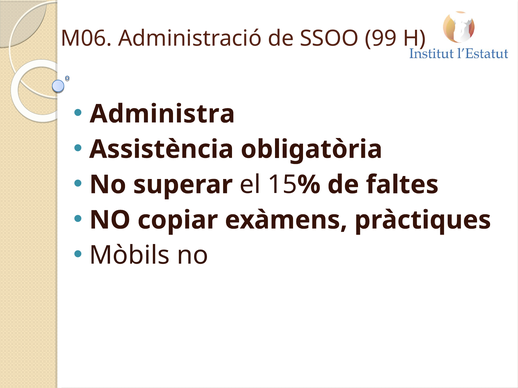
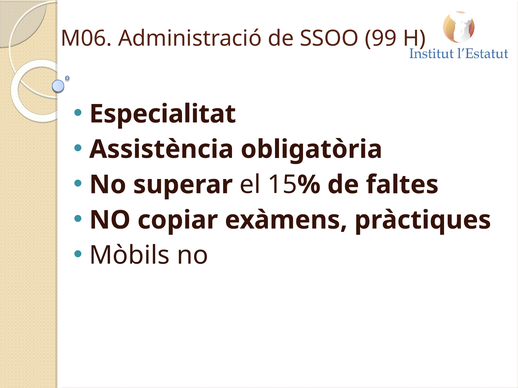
Administra: Administra -> Especialitat
